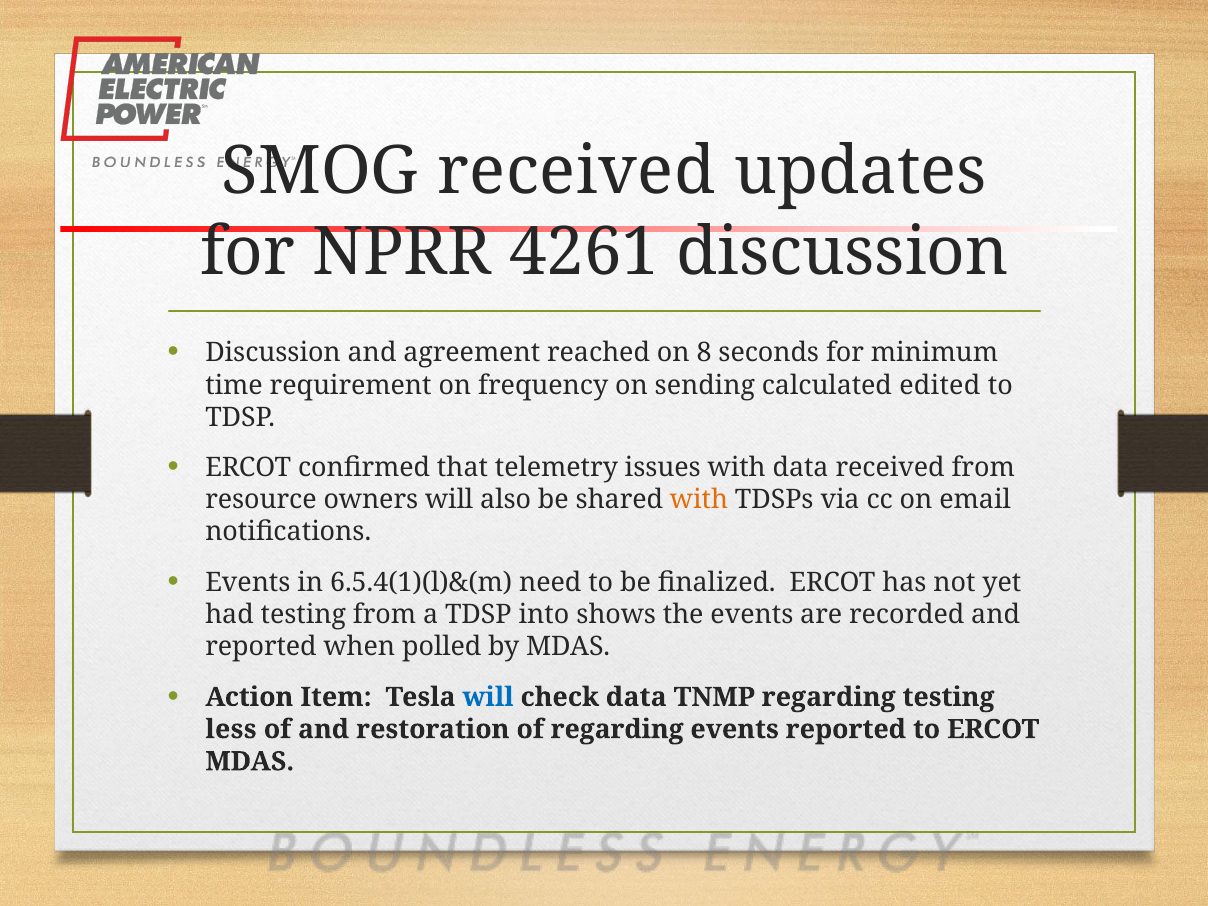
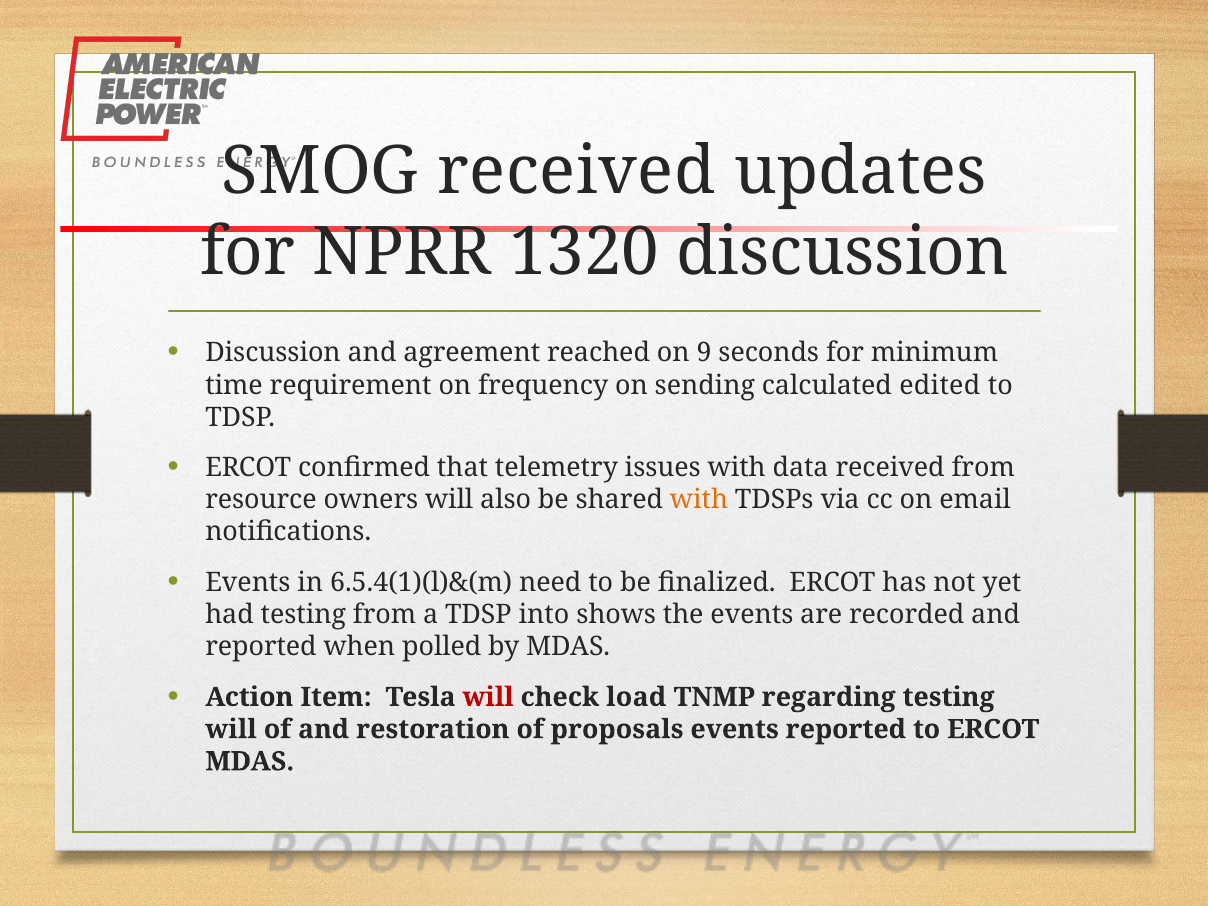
4261: 4261 -> 1320
8: 8 -> 9
will at (488, 697) colour: blue -> red
check data: data -> load
less at (231, 729): less -> will
of regarding: regarding -> proposals
